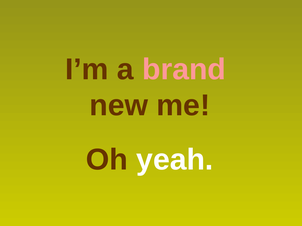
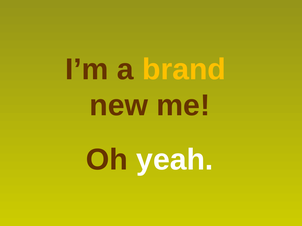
brand colour: pink -> yellow
